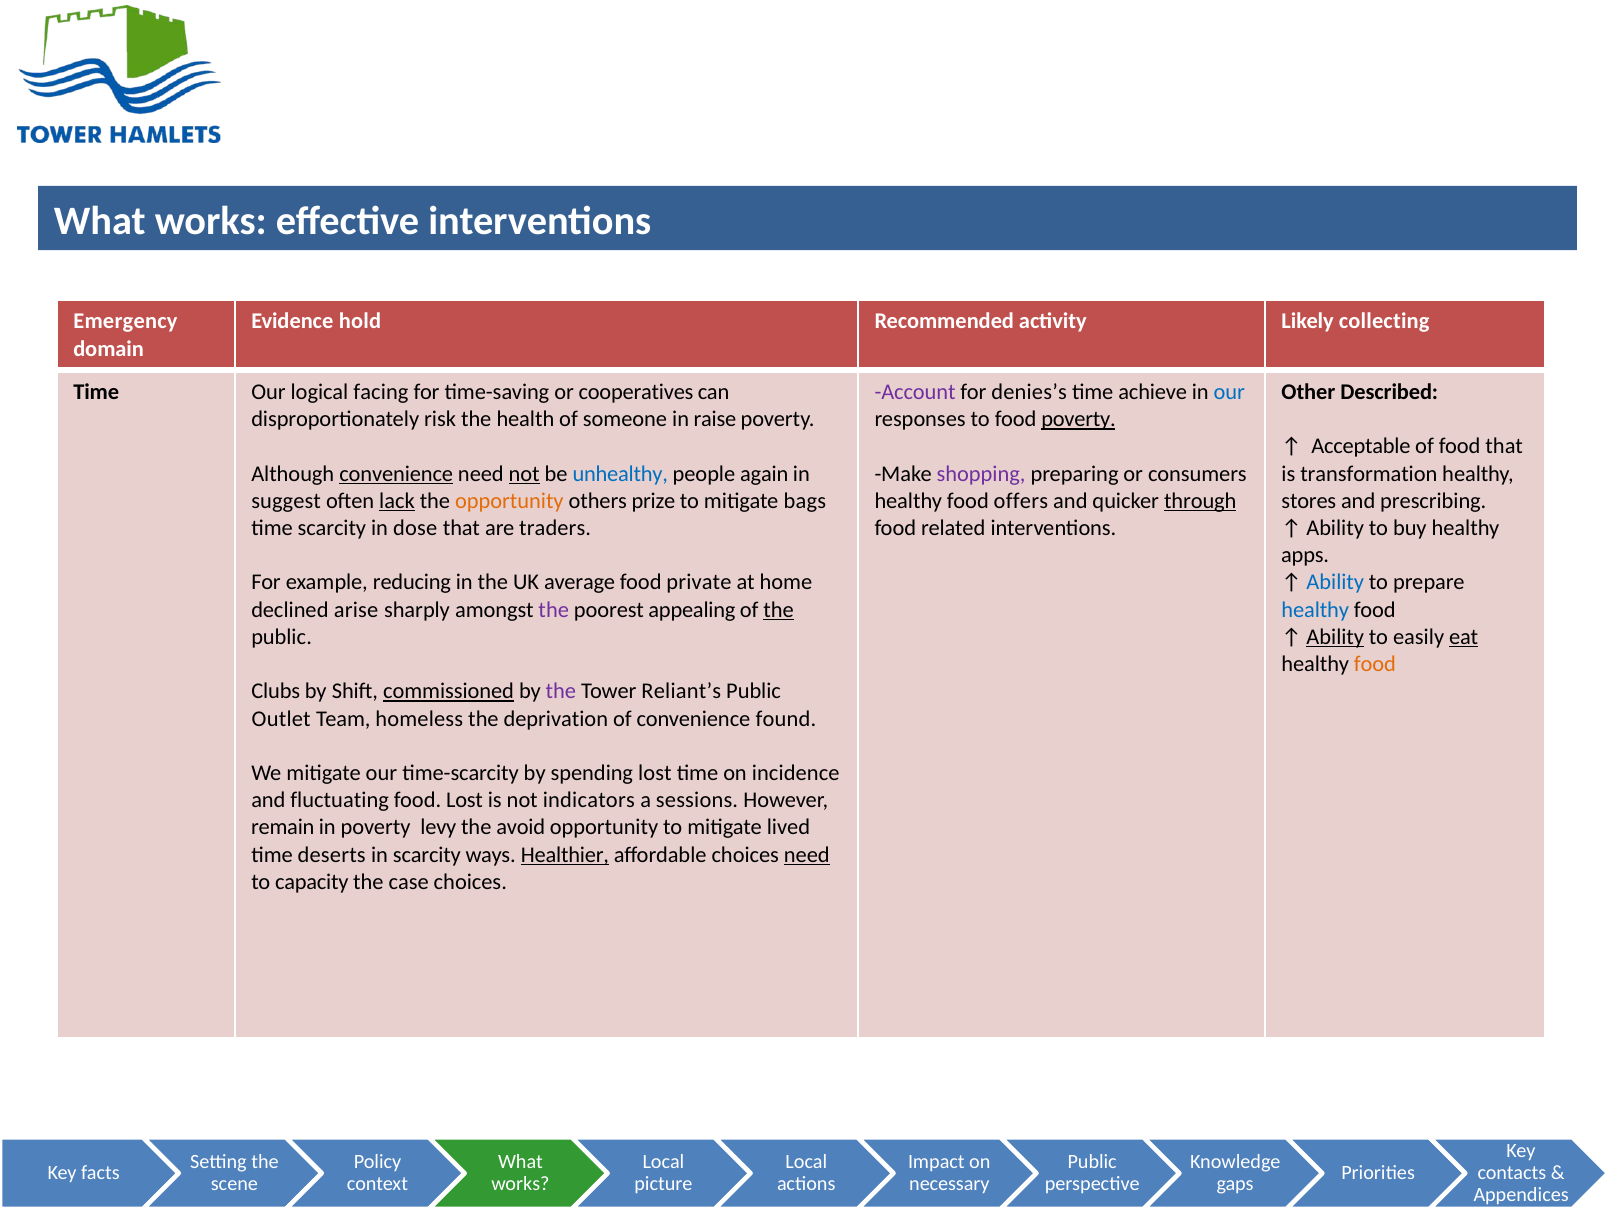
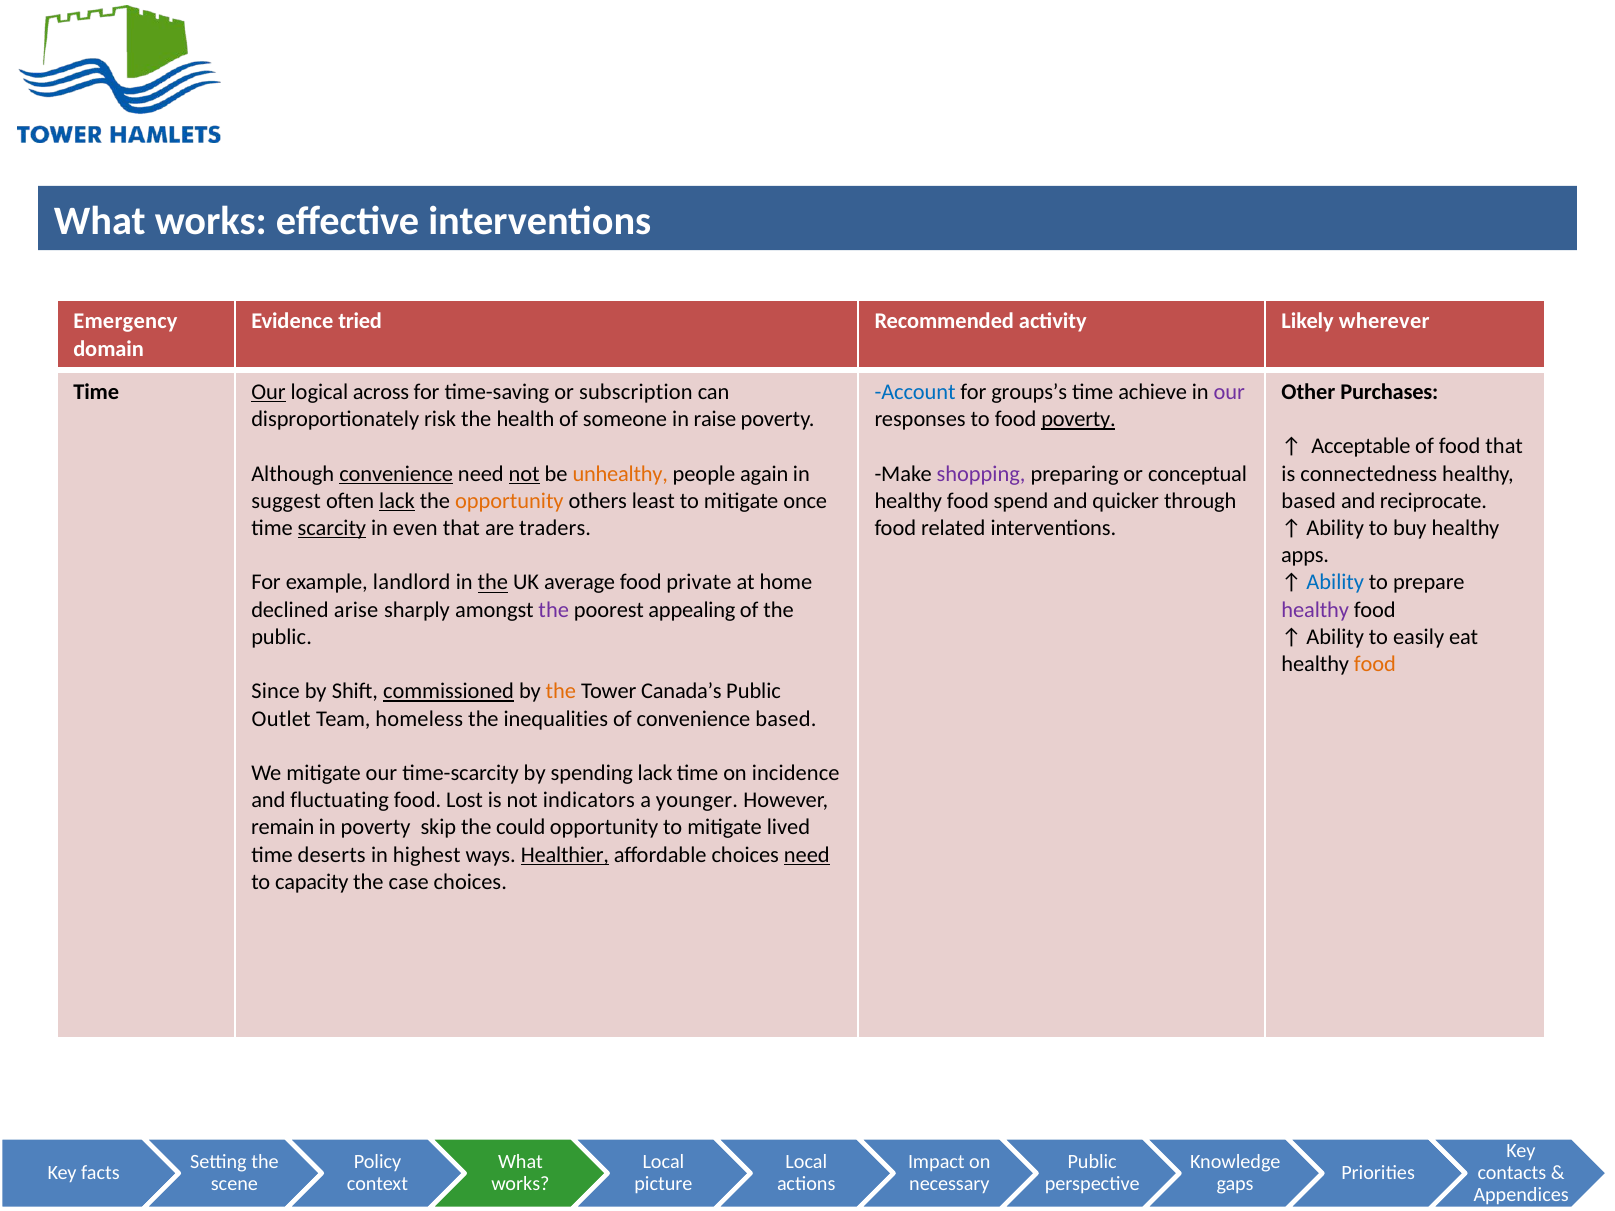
hold: hold -> tried
collecting: collecting -> wherever
Our at (268, 392) underline: none -> present
facing: facing -> across
cooperatives: cooperatives -> subscription
Account colour: purple -> blue
denies’s: denies’s -> groups’s
our at (1229, 392) colour: blue -> purple
Described: Described -> Purchases
unhealthy colour: blue -> orange
consumers: consumers -> conceptual
transformation: transformation -> connectedness
prize: prize -> least
bags: bags -> once
offers: offers -> spend
through underline: present -> none
stores at (1309, 501): stores -> based
prescribing: prescribing -> reciprocate
scarcity at (332, 528) underline: none -> present
dose: dose -> even
reducing: reducing -> landlord
the at (493, 583) underline: none -> present
the at (779, 610) underline: present -> none
healthy at (1315, 610) colour: blue -> purple
Ability at (1335, 637) underline: present -> none
eat underline: present -> none
Clubs: Clubs -> Since
the at (561, 692) colour: purple -> orange
Reliant’s: Reliant’s -> Canada’s
deprivation: deprivation -> inequalities
convenience found: found -> based
spending lost: lost -> lack
sessions: sessions -> younger
levy: levy -> skip
avoid: avoid -> could
in scarcity: scarcity -> highest
